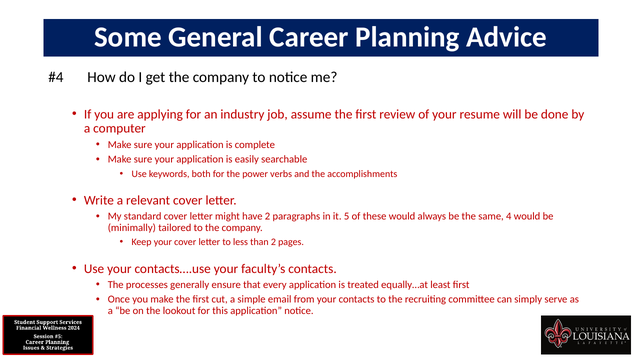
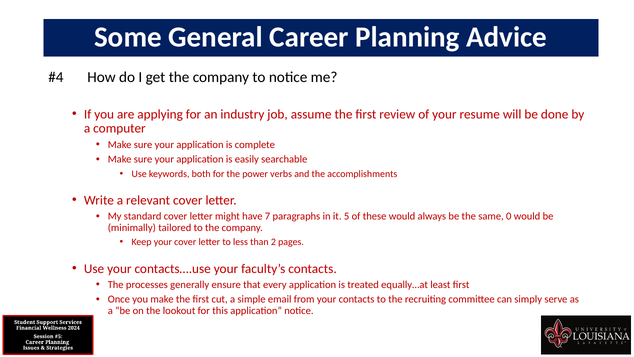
have 2: 2 -> 7
4: 4 -> 0
